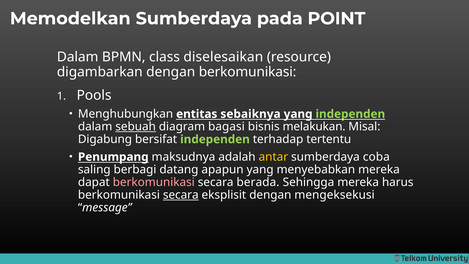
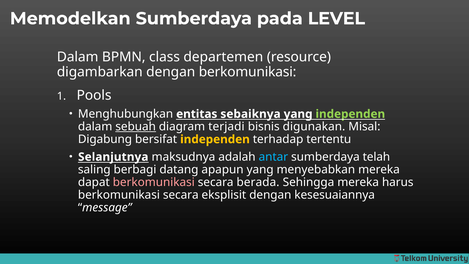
POINT: POINT -> LEVEL
diselesaikan: diselesaikan -> departemen
bagasi: bagasi -> terjadi
melakukan: melakukan -> digunakan
independen at (215, 139) colour: light green -> yellow
Penumpang: Penumpang -> Selanjutnya
antar colour: yellow -> light blue
coba: coba -> telah
secara at (181, 195) underline: present -> none
mengeksekusi: mengeksekusi -> kesesuaiannya
